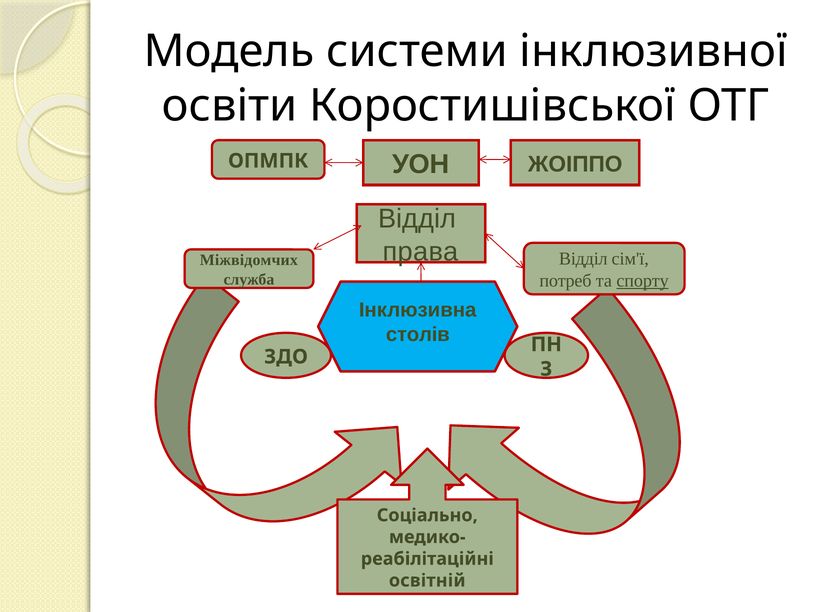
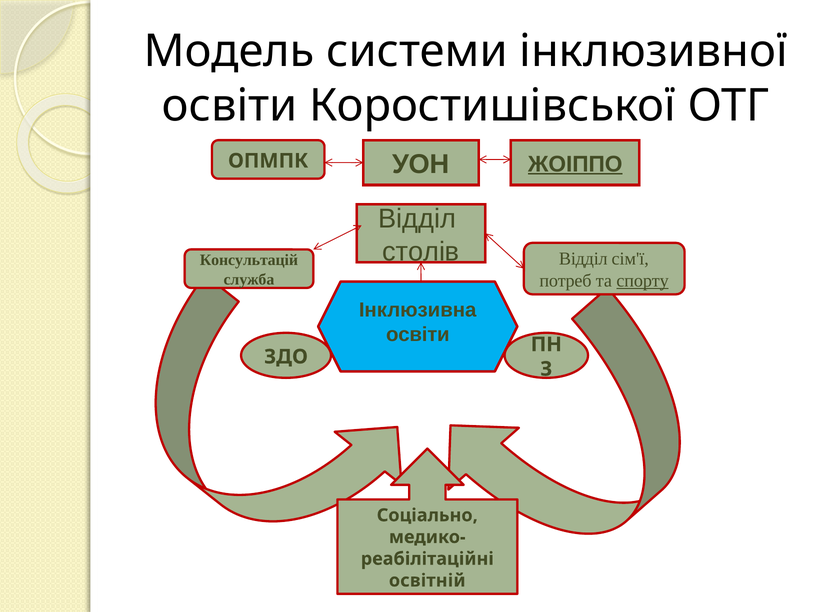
ЖОІППО underline: none -> present
права: права -> столів
Міжвідомчих: Міжвідомчих -> Консультацій
столів at (418, 335): столів -> освіти
